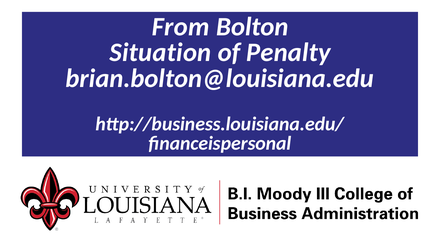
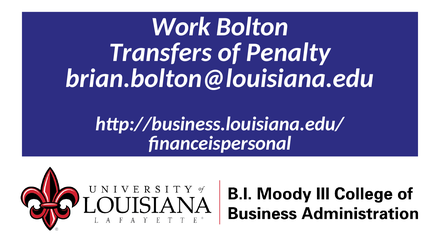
From: From -> Work
Situation: Situation -> Transfers
